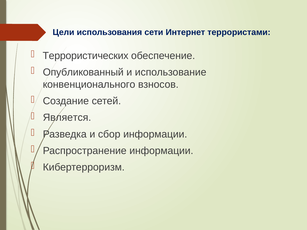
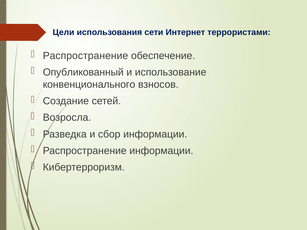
Террористических at (86, 56): Террористических -> Распространение
Является: Является -> Возросла
